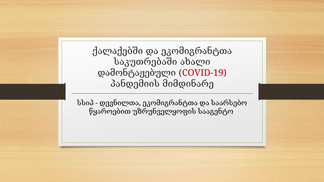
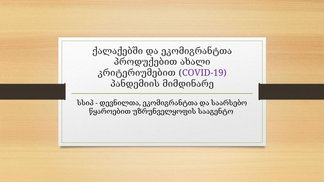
საკუთრებაში: საკუთრებაში -> პროდუქებით
დამონტაჟებული: დამონტაჟებული -> კრიტერიუმებით
COVID-19 colour: red -> purple
